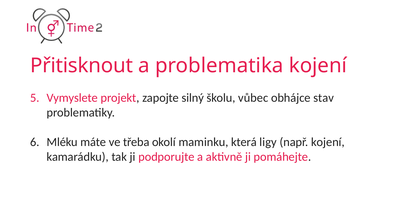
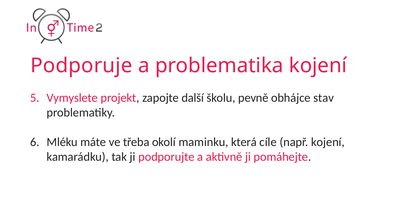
Přitisknout: Přitisknout -> Podporuje
silný: silný -> další
vůbec: vůbec -> pevně
ligy: ligy -> cíle
